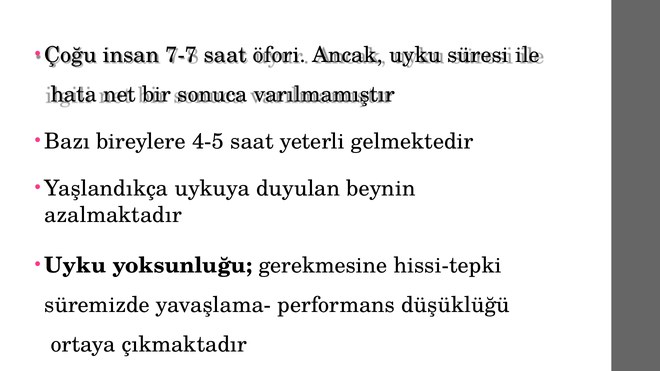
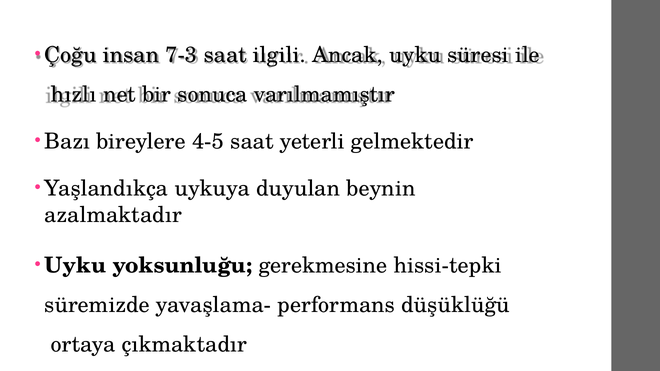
7-7: 7-7 -> 7-3
öfori: öfori -> ilgili
hata: hata -> hızlı
